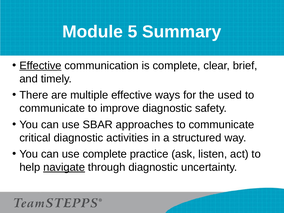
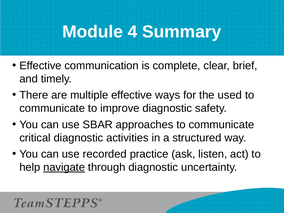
5: 5 -> 4
Effective at (40, 66) underline: present -> none
use complete: complete -> recorded
